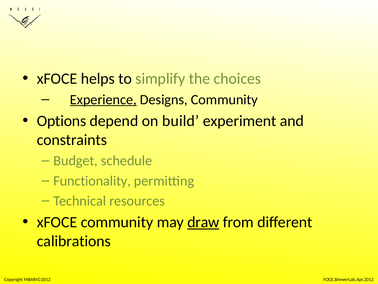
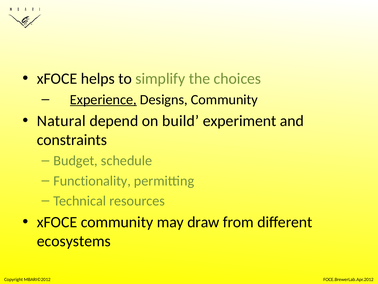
Options: Options -> Natural
draw underline: present -> none
calibrations: calibrations -> ecosystems
